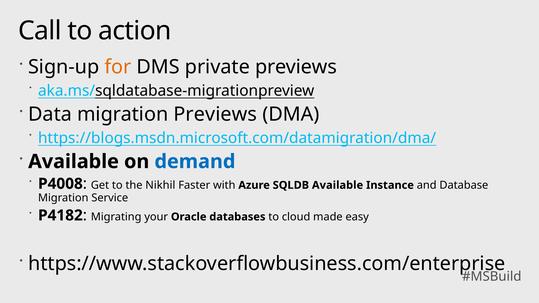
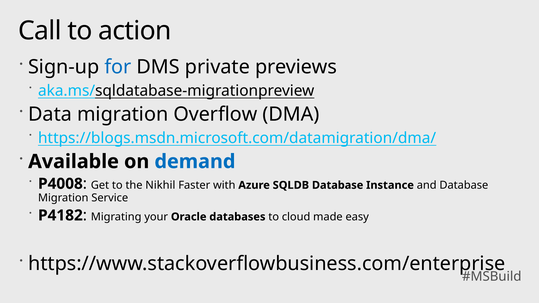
for colour: orange -> blue
migration Previews: Previews -> Overflow
SQLDB Available: Available -> Database
